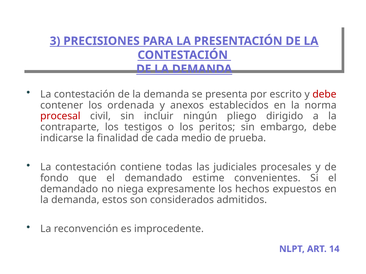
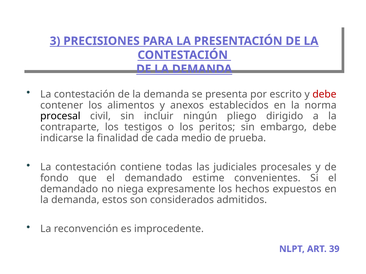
ordenada: ordenada -> alimentos
procesal colour: red -> black
14: 14 -> 39
